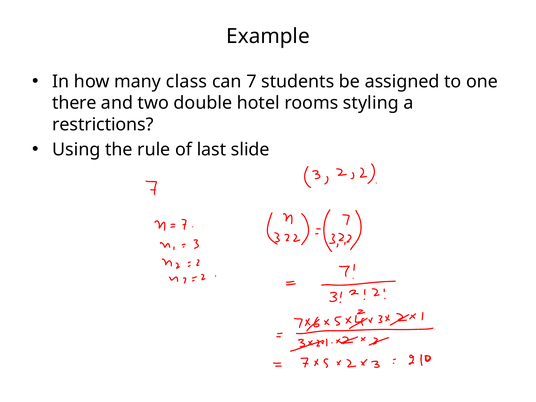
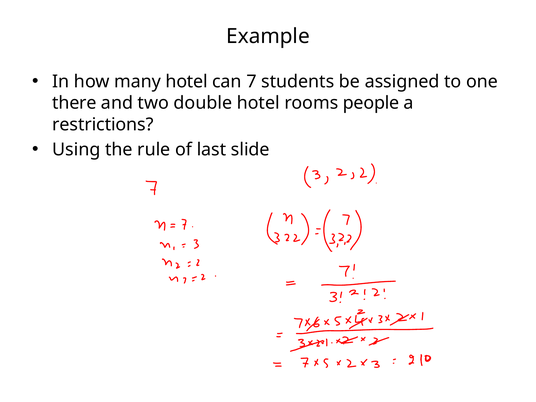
many class: class -> hotel
styling: styling -> people
